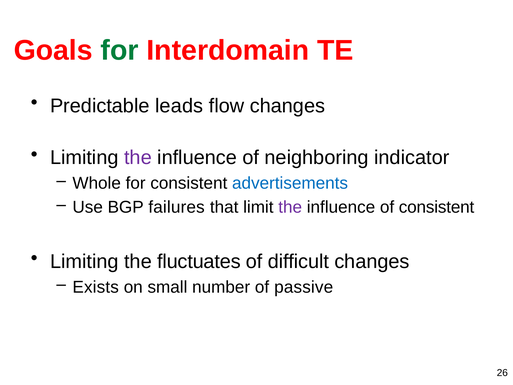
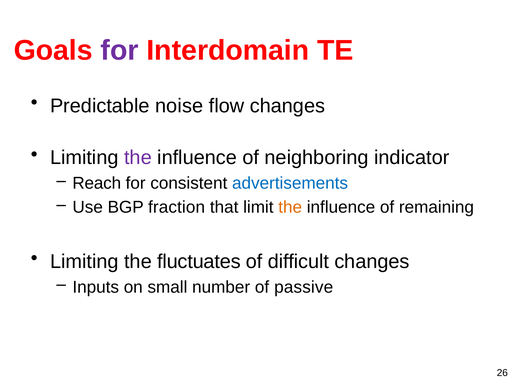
for at (120, 50) colour: green -> purple
leads: leads -> noise
Whole: Whole -> Reach
failures: failures -> fraction
the at (290, 207) colour: purple -> orange
of consistent: consistent -> remaining
Exists: Exists -> Inputs
